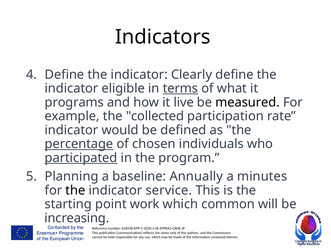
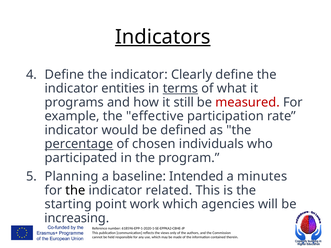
Indicators underline: none -> present
eligible: eligible -> entities
live: live -> still
measured colour: black -> red
collected: collected -> effective
participated underline: present -> none
Annually: Annually -> Intended
service: service -> related
common: common -> agencies
